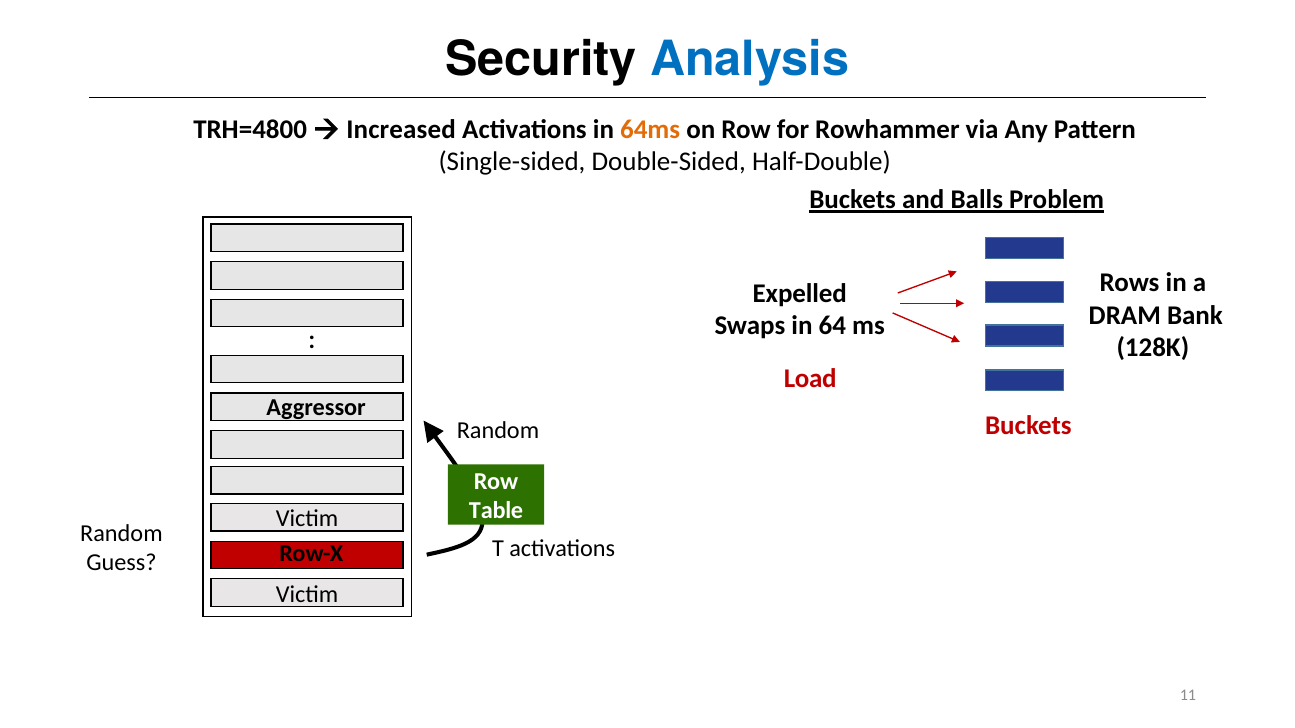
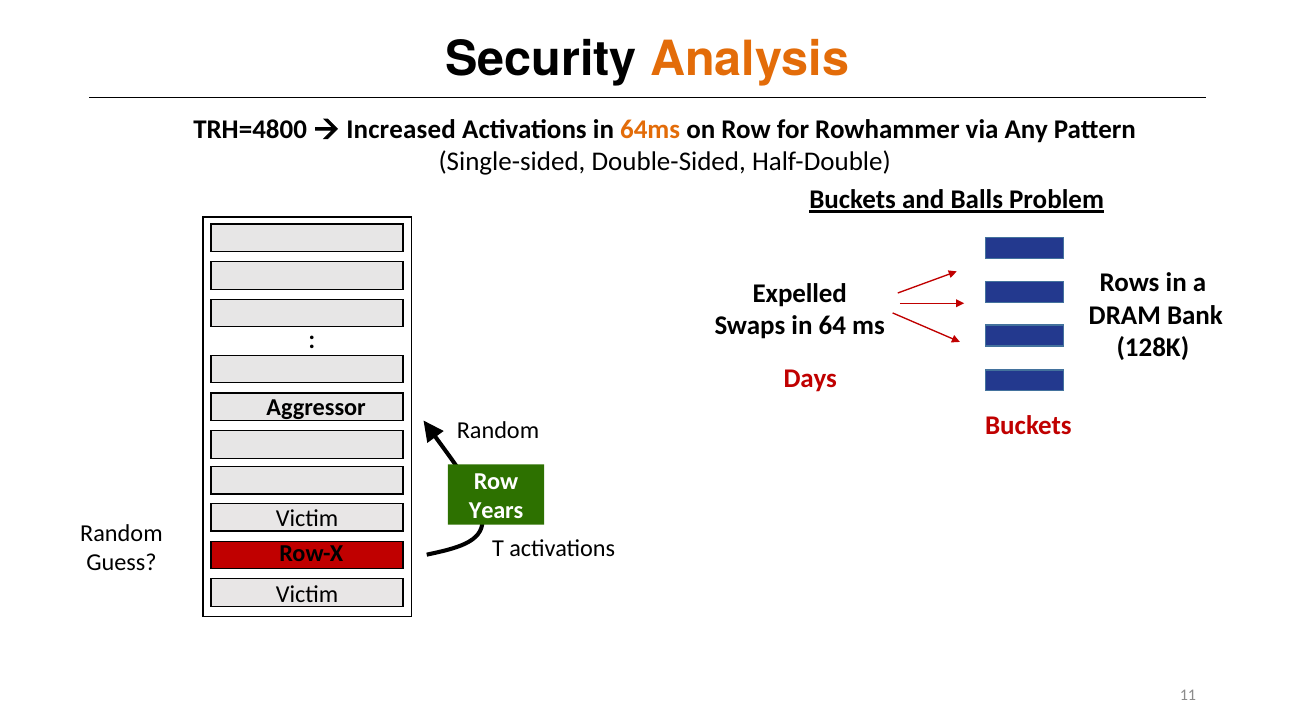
Analysis colour: blue -> orange
Load: Load -> Days
Table: Table -> Years
